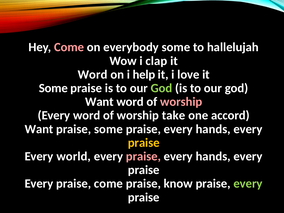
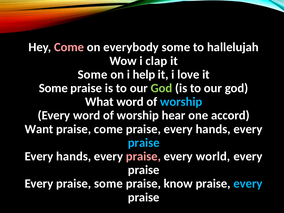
Word at (93, 74): Word -> Some
Want at (99, 102): Want -> What
worship at (181, 102) colour: pink -> light blue
take: take -> hear
praise some: some -> come
praise at (144, 143) colour: yellow -> light blue
world at (74, 156): world -> hands
hands at (213, 156): hands -> world
praise come: come -> some
every at (248, 184) colour: light green -> light blue
